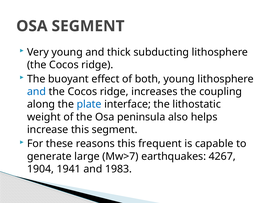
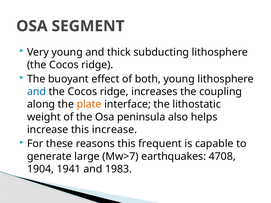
plate colour: blue -> orange
this segment: segment -> increase
4267: 4267 -> 4708
